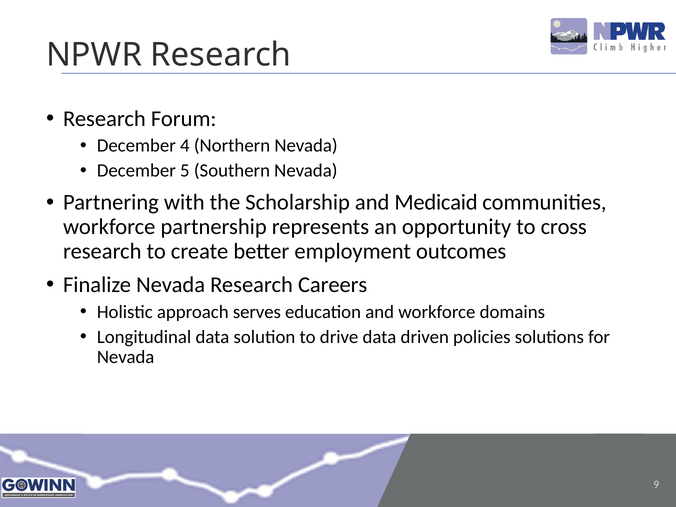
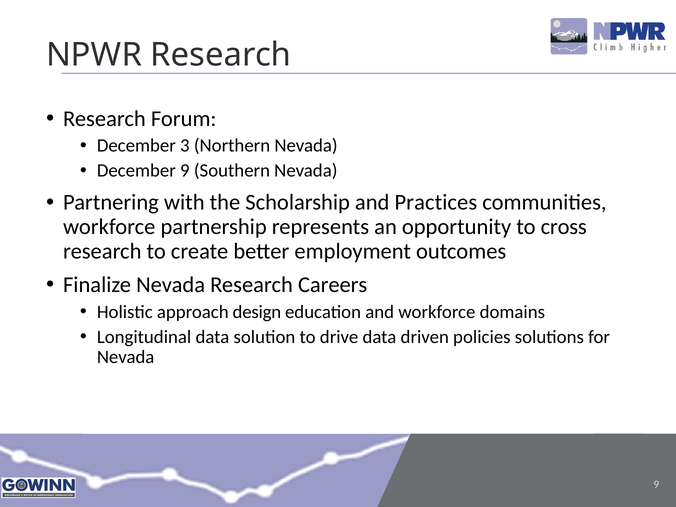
4: 4 -> 3
December 5: 5 -> 9
Medicaid: Medicaid -> Practices
serves: serves -> design
